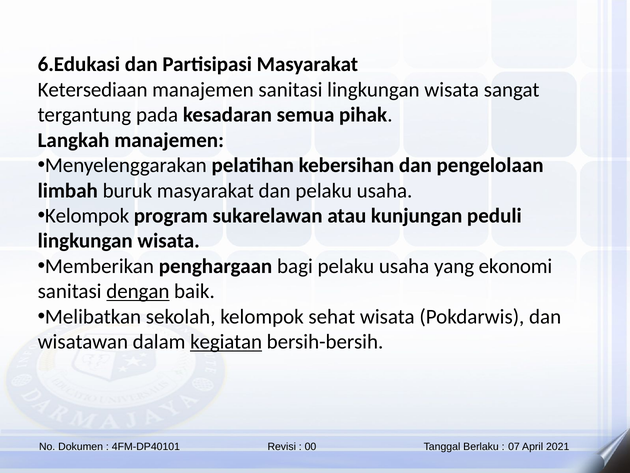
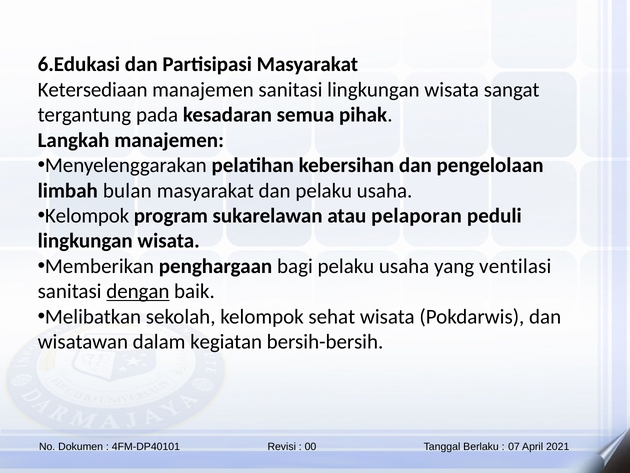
buruk: buruk -> bulan
kunjungan: kunjungan -> pelaporan
ekonomi: ekonomi -> ventilasi
kegiatan underline: present -> none
